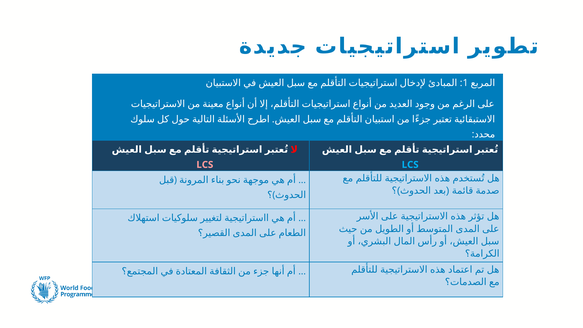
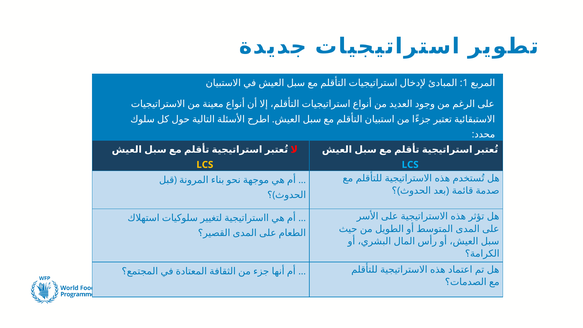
LCS at (205, 165) colour: pink -> yellow
